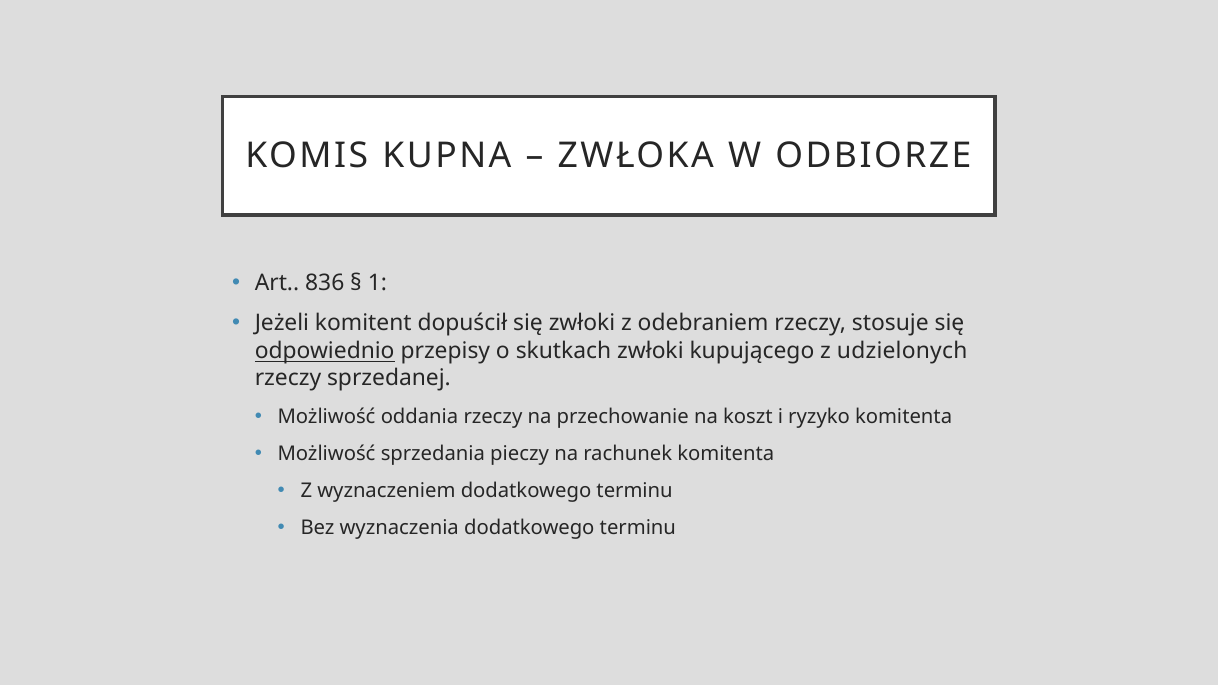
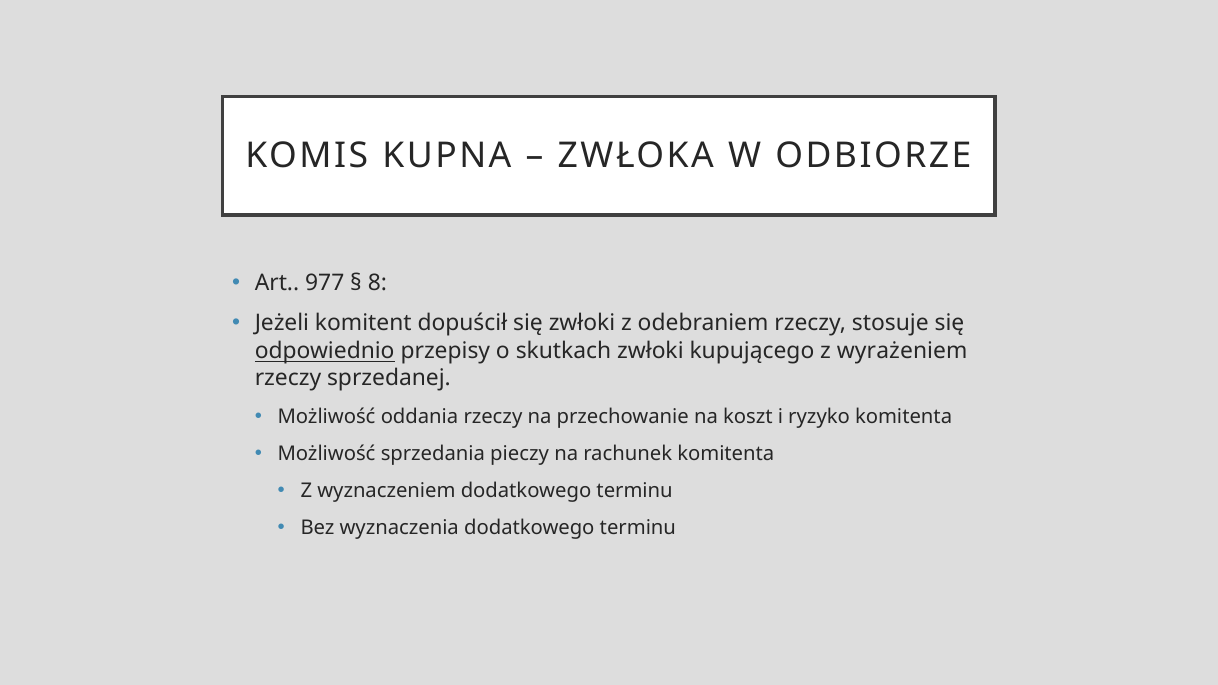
836: 836 -> 977
1: 1 -> 8
udzielonych: udzielonych -> wyrażeniem
